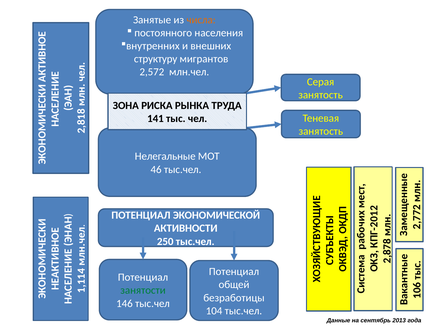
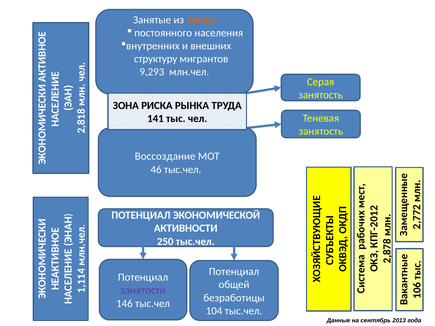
2,572: 2,572 -> 9,293
Нелегальные: Нелегальные -> Воссоздание
занятости colour: green -> purple
